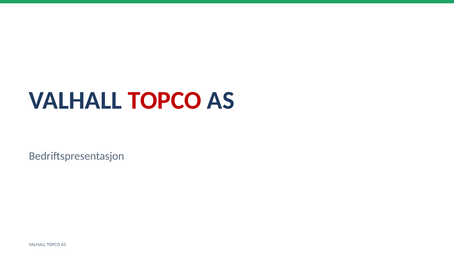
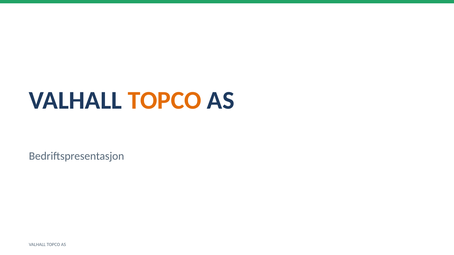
TOPCO at (165, 101) colour: red -> orange
